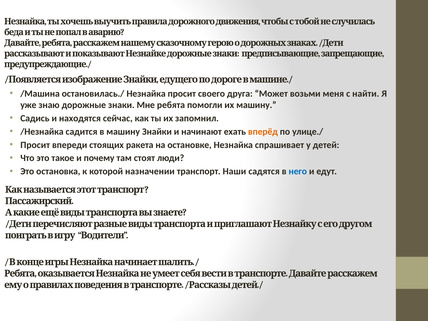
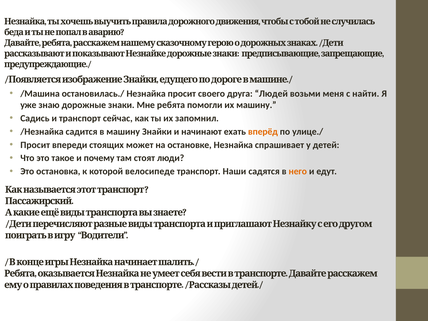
Может: Может -> Людей
и находятся: находятся -> транспорт
ракета: ракета -> может
назначении: назначении -> велосипеде
него colour: blue -> orange
